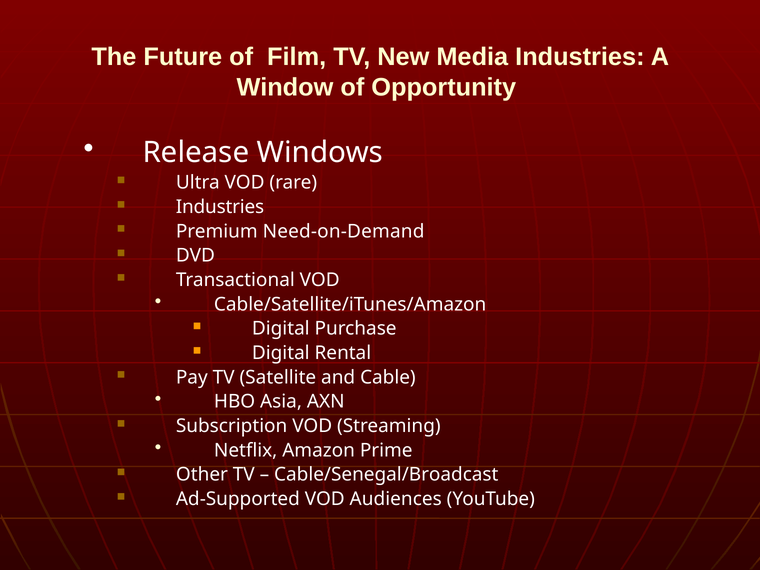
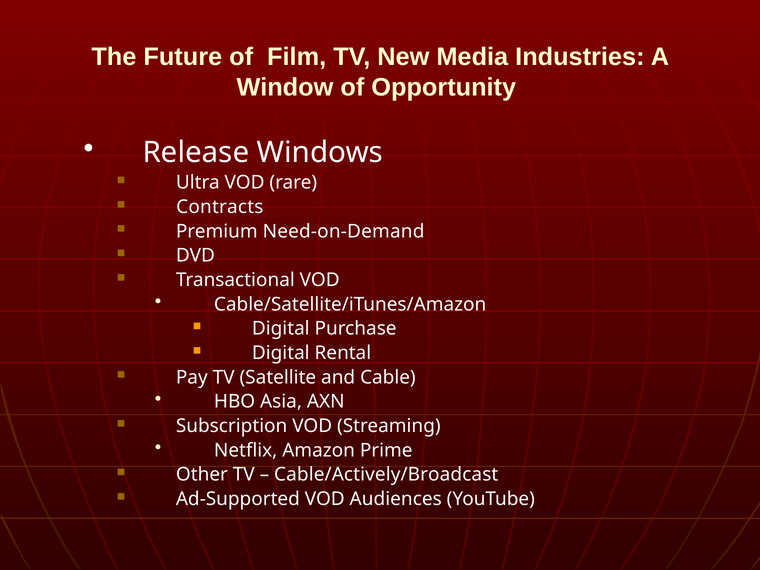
Industries at (220, 207): Industries -> Contracts
Cable/Senegal/Broadcast: Cable/Senegal/Broadcast -> Cable/Actively/Broadcast
